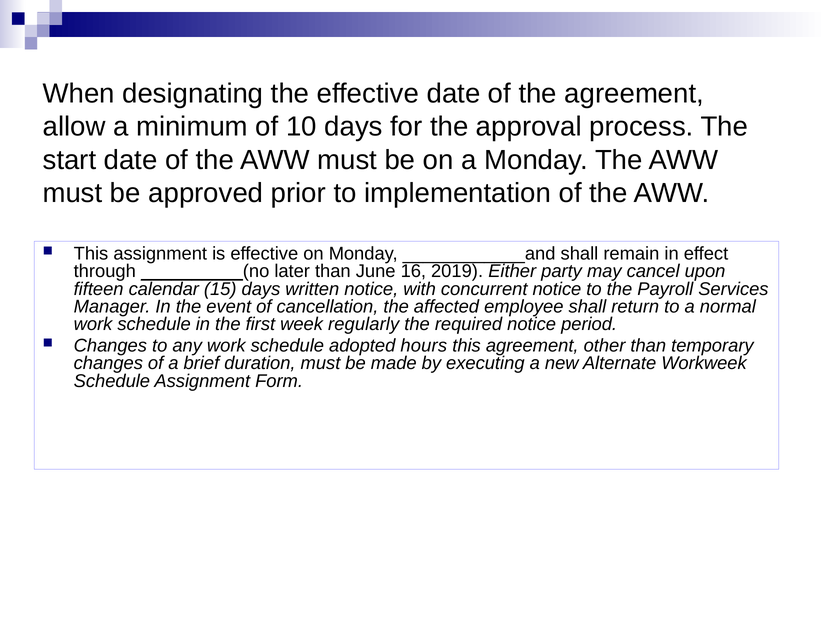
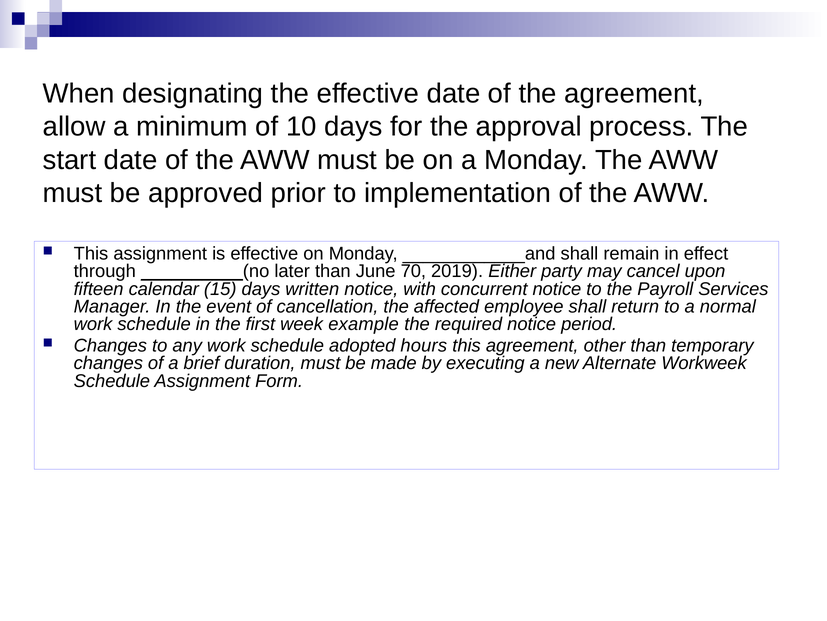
16: 16 -> 70
regularly: regularly -> example
